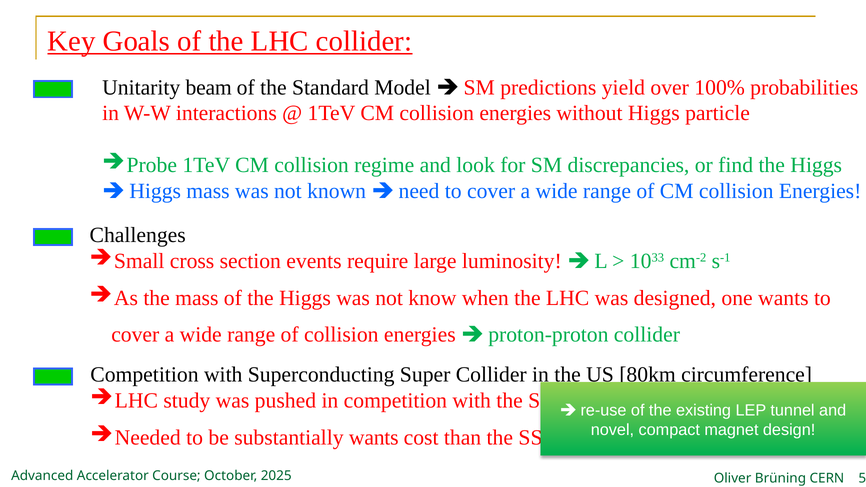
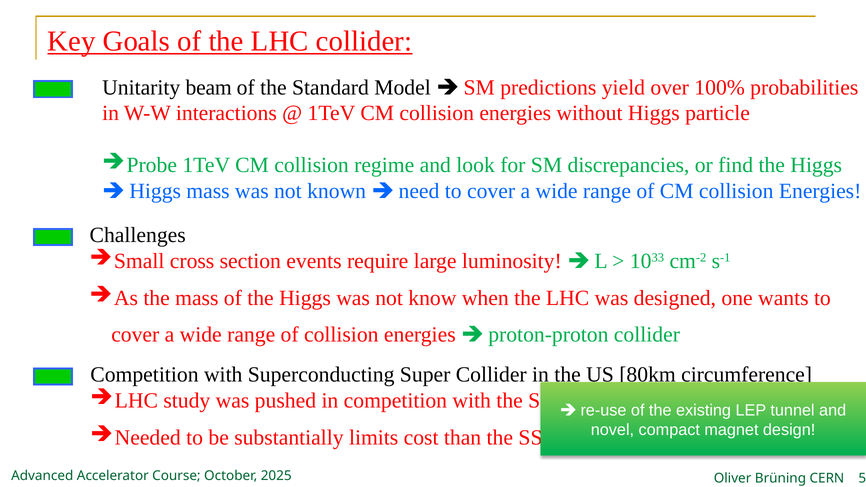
substantially wants: wants -> limits
